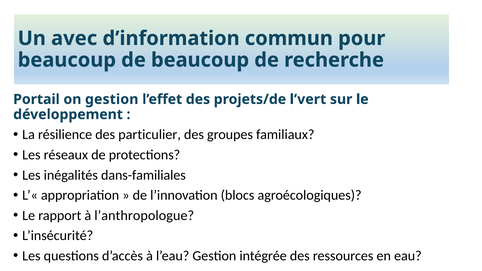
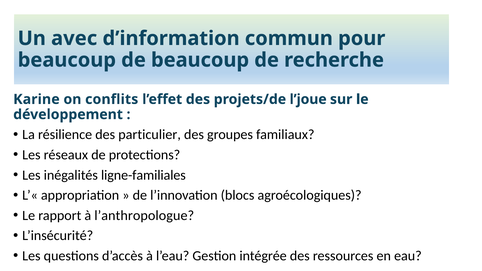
Portail: Portail -> Karine
on gestion: gestion -> conflits
l’vert: l’vert -> l’joue
dans-familiales: dans-familiales -> ligne-familiales
